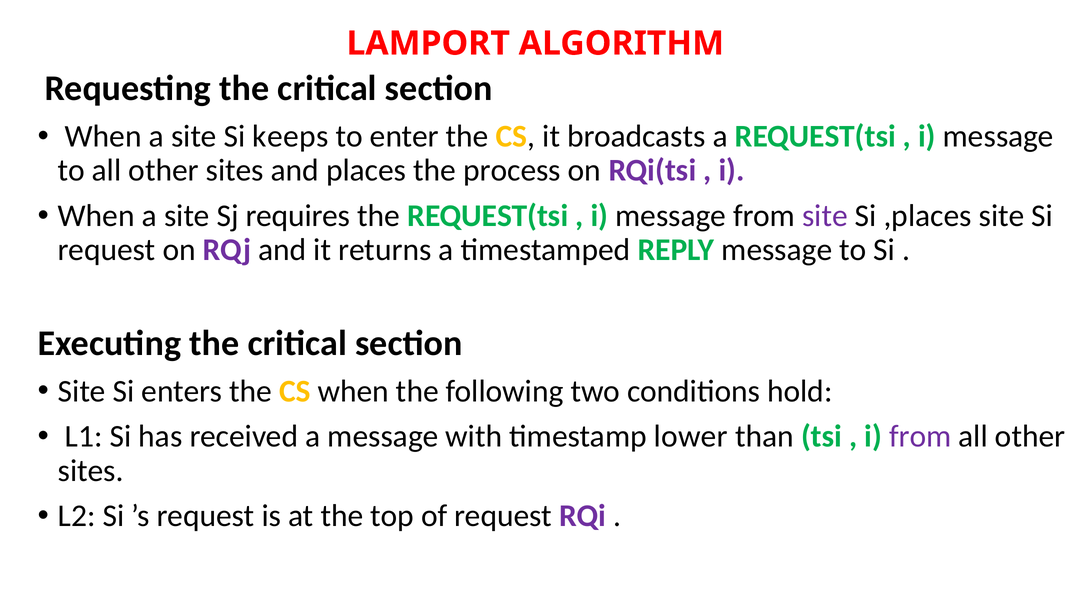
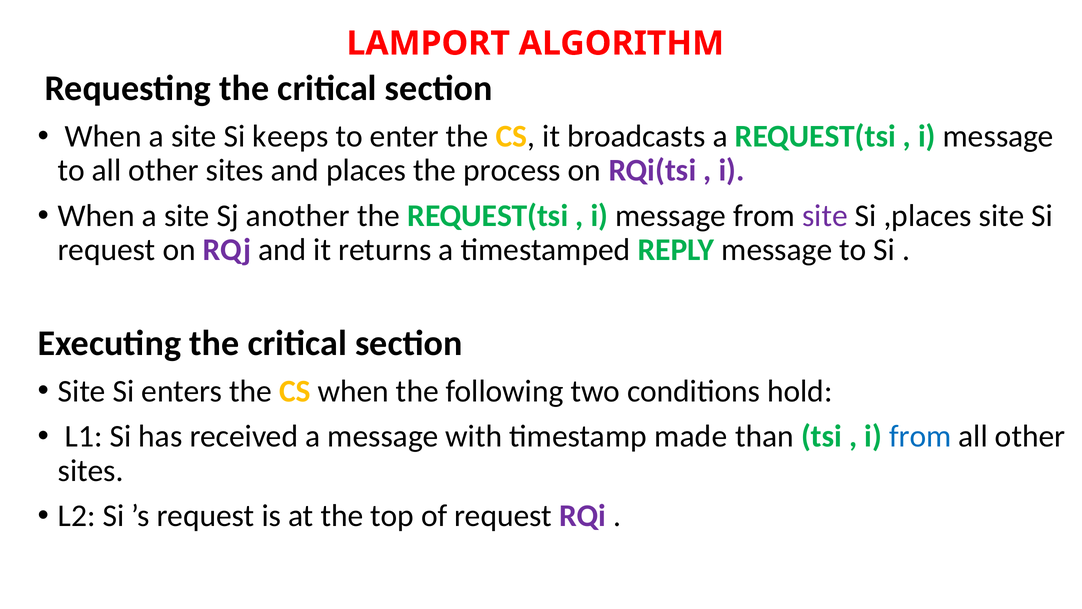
requires: requires -> another
lower: lower -> made
from at (920, 436) colour: purple -> blue
